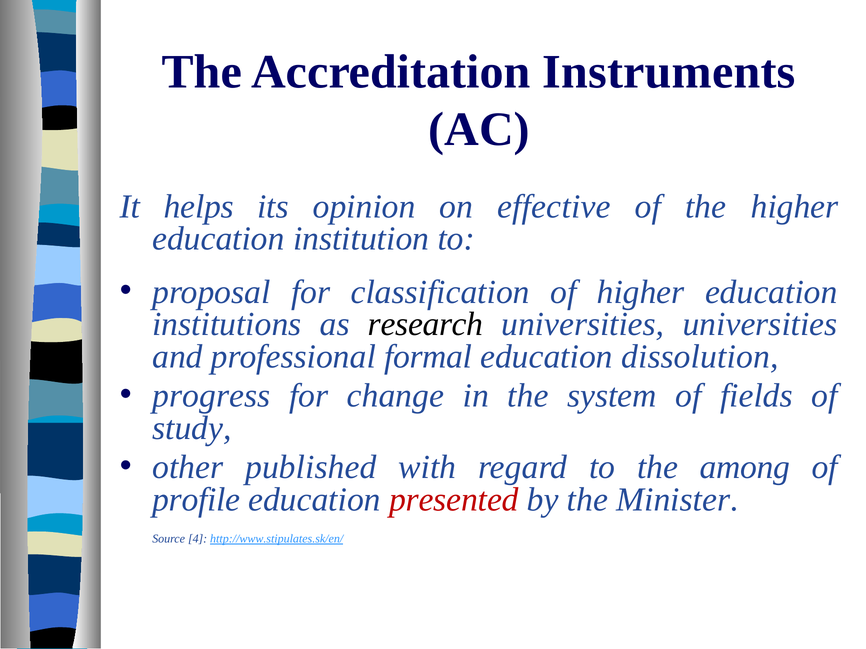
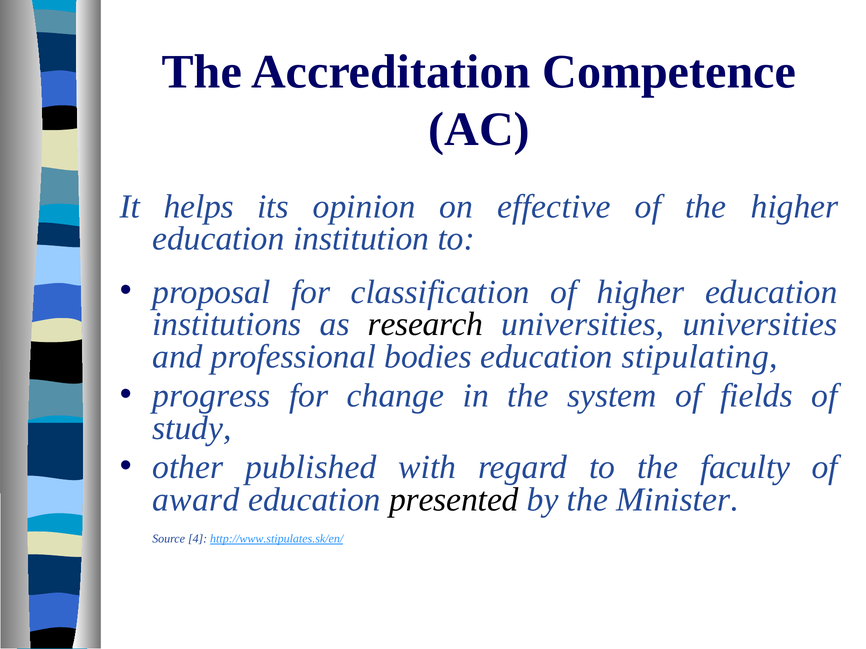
Instruments: Instruments -> Competence
formal: formal -> bodies
dissolution: dissolution -> stipulating
among: among -> faculty
profile: profile -> award
presented colour: red -> black
